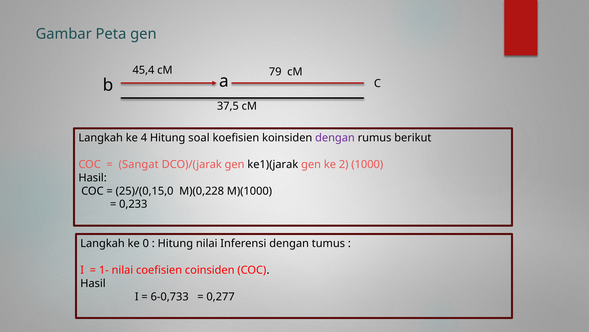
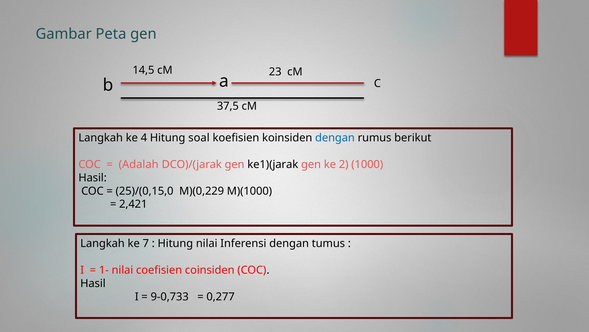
45,4: 45,4 -> 14,5
79: 79 -> 23
dengan at (335, 138) colour: purple -> blue
Sangat: Sangat -> Adalah
M)(0,228: M)(0,228 -> M)(0,229
0,233: 0,233 -> 2,421
0: 0 -> 7
6-0,733: 6-0,733 -> 9-0,733
